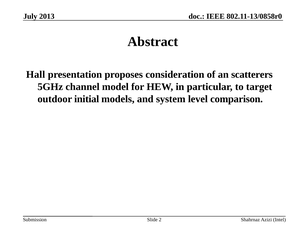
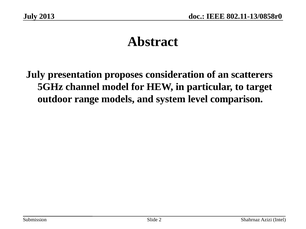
Hall at (36, 75): Hall -> July
initial: initial -> range
